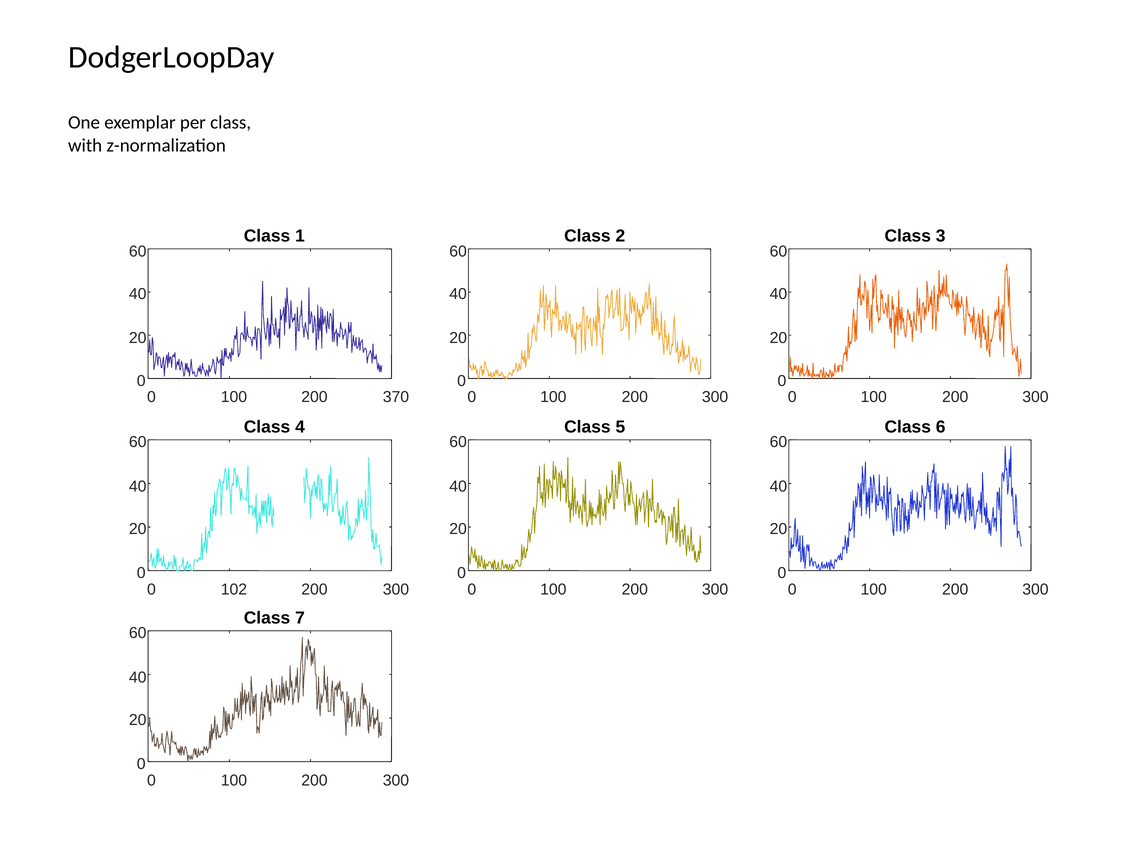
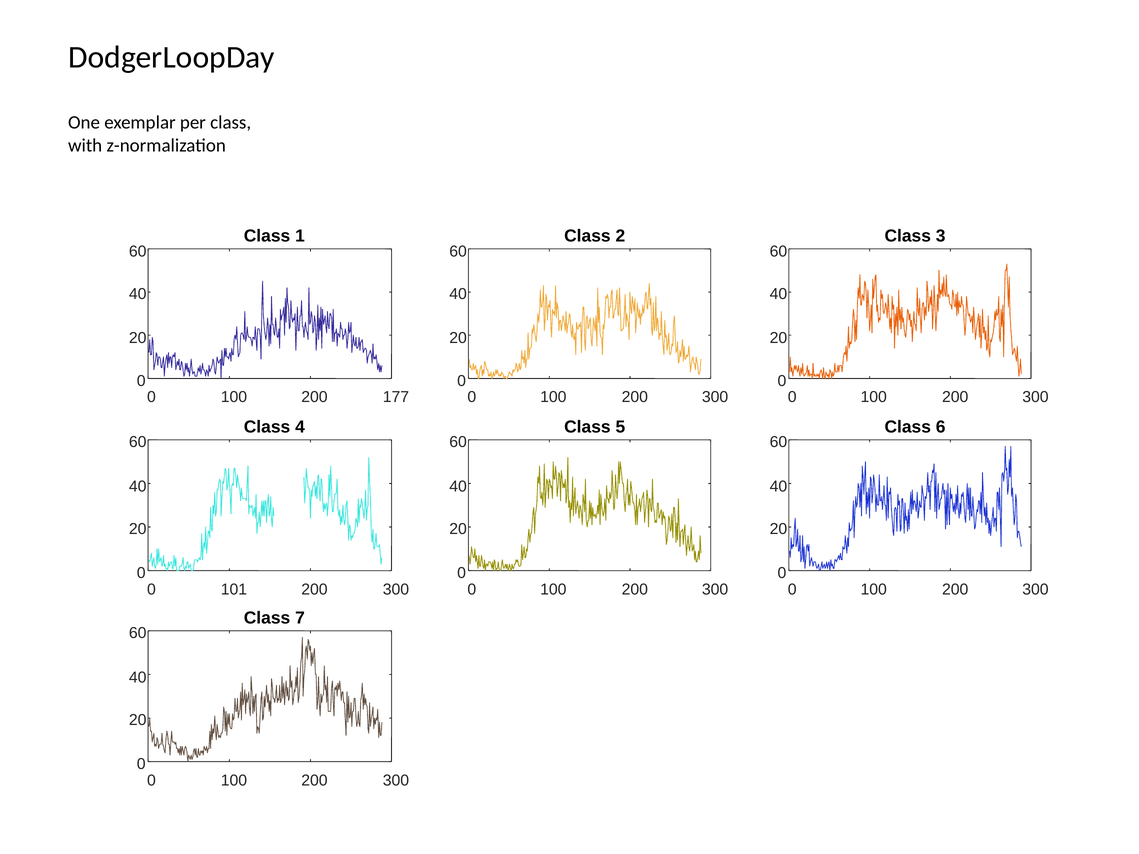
370: 370 -> 177
102: 102 -> 101
